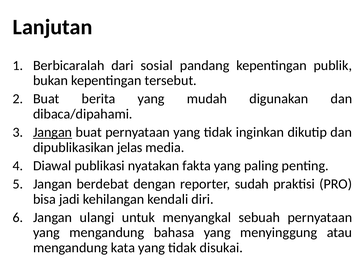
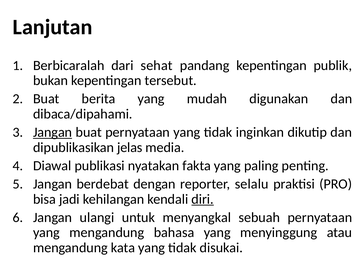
sosial: sosial -> sehat
sudah: sudah -> selalu
diri underline: none -> present
